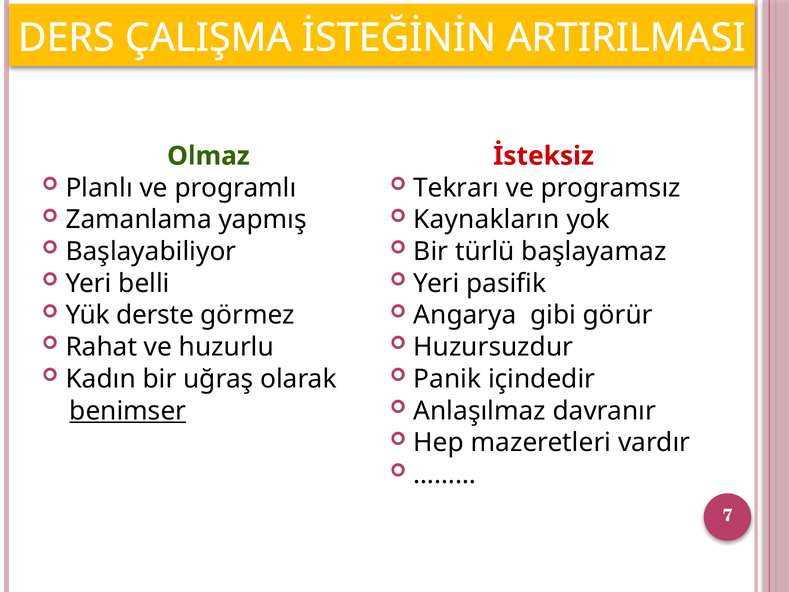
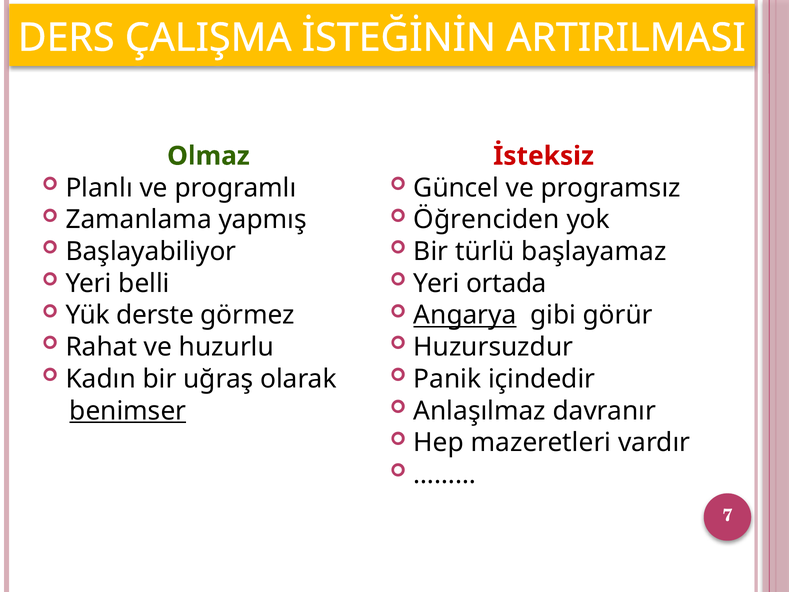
Tekrarı: Tekrarı -> Güncel
Kaynakların: Kaynakların -> Öğrenciden
pasifik: pasifik -> ortada
Angarya underline: none -> present
